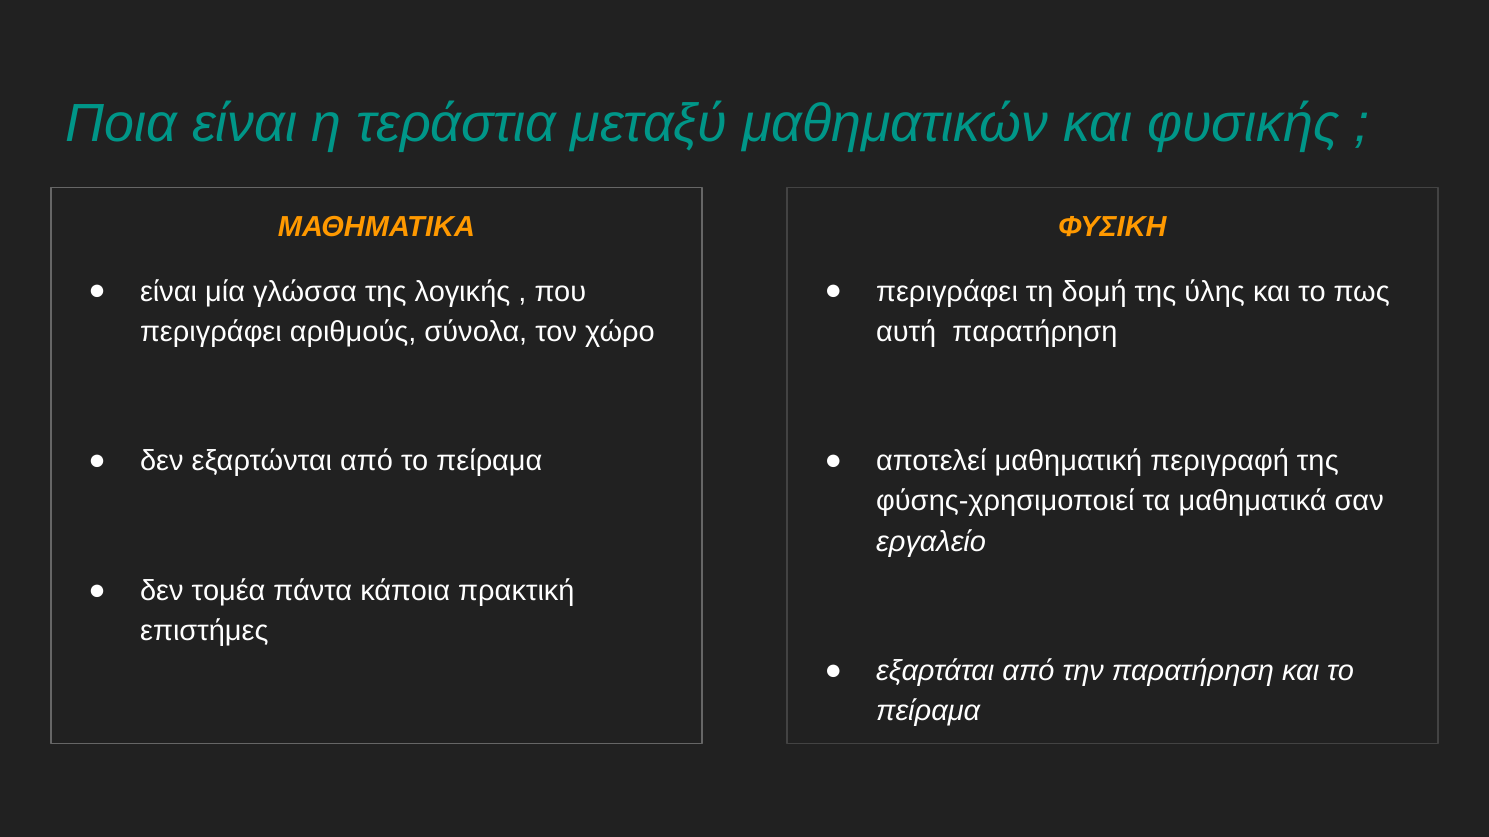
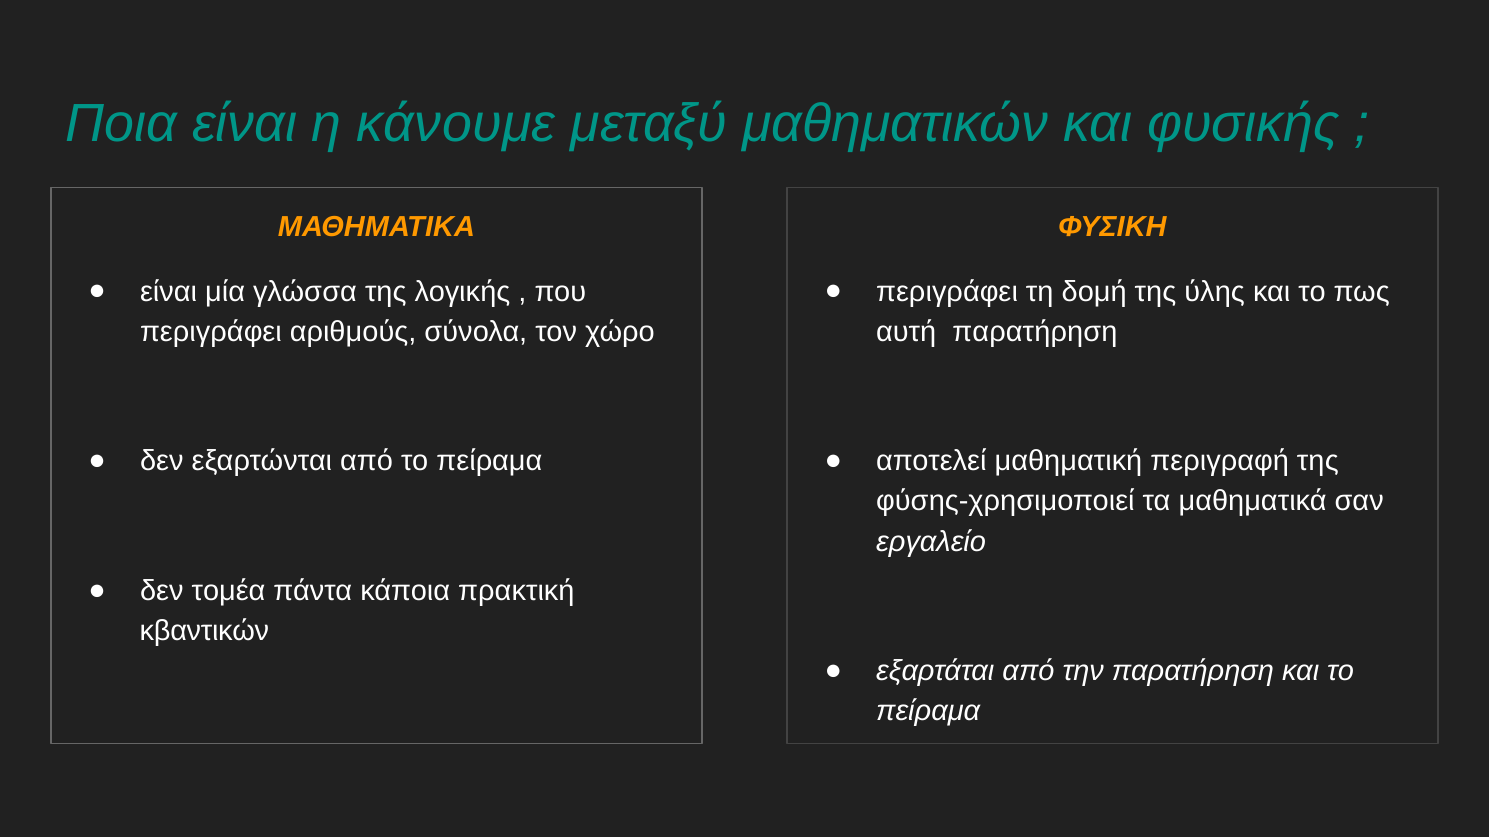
τεράστια: τεράστια -> κάνουμε
επιστήμες: επιστήμες -> κβαντικών
